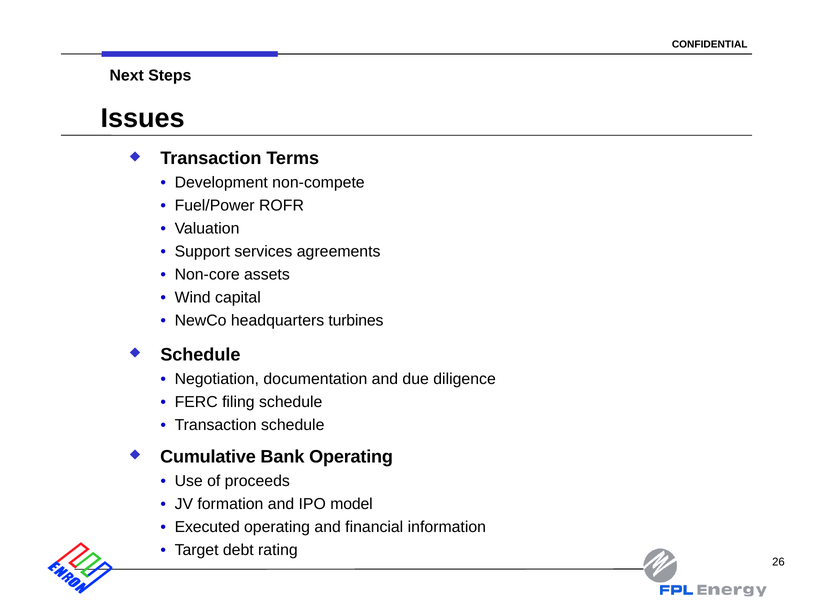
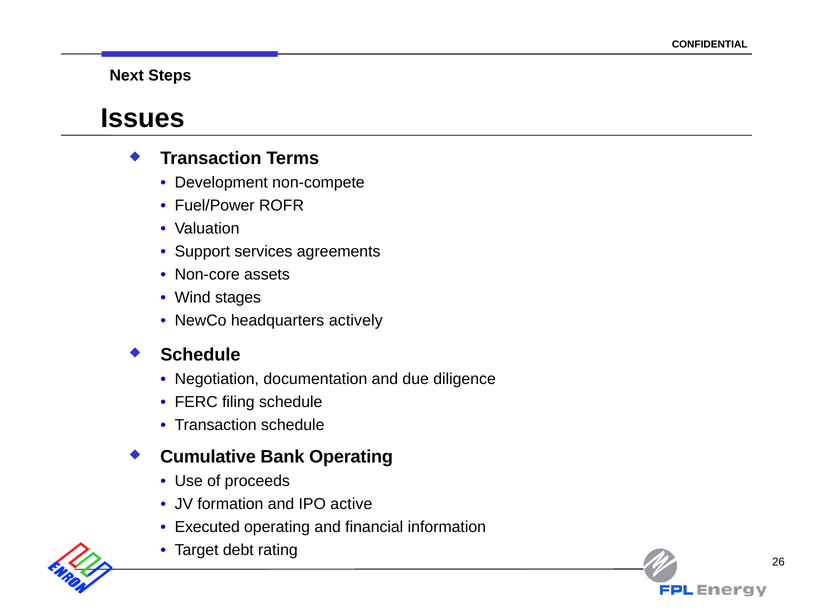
capital: capital -> stages
turbines: turbines -> actively
model: model -> active
